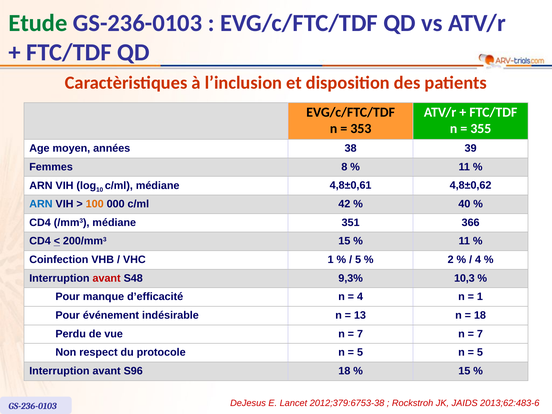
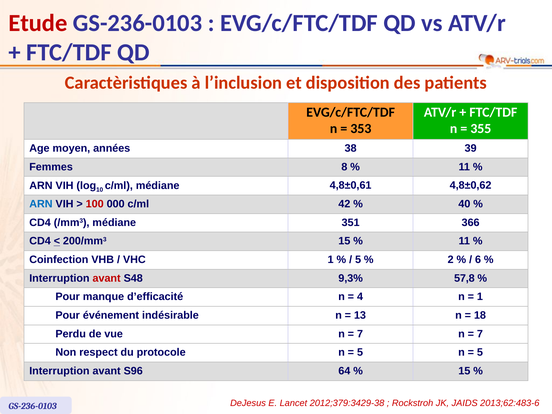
Etude colour: green -> red
100 colour: orange -> red
4 at (478, 260): 4 -> 6
10,3: 10,3 -> 57,8
S96 18: 18 -> 64
2012;379:6753-38: 2012;379:6753-38 -> 2012;379:3429-38
